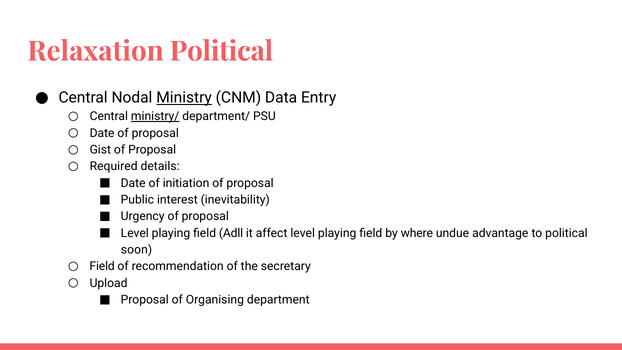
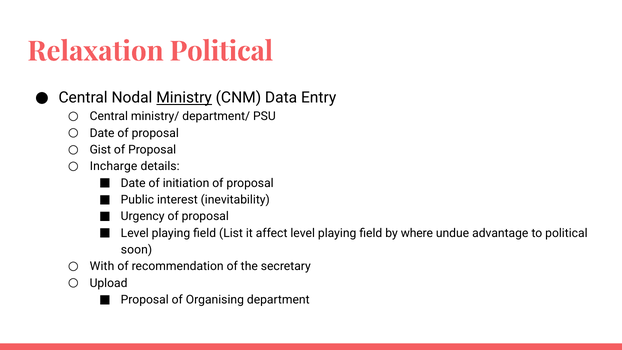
ministry/ underline: present -> none
Required: Required -> Incharge
Adll: Adll -> List
Field at (102, 266): Field -> With
